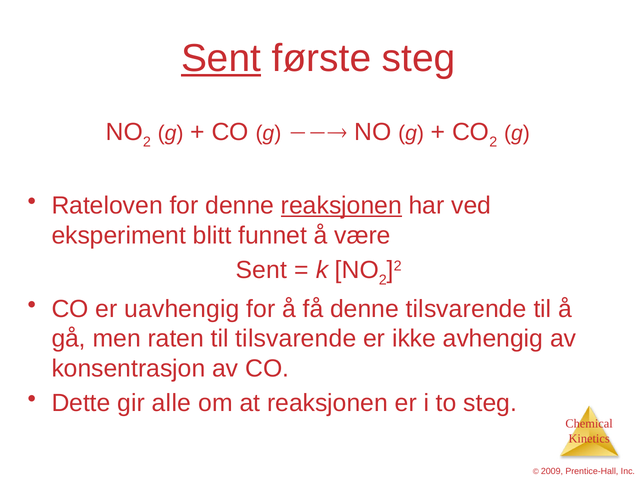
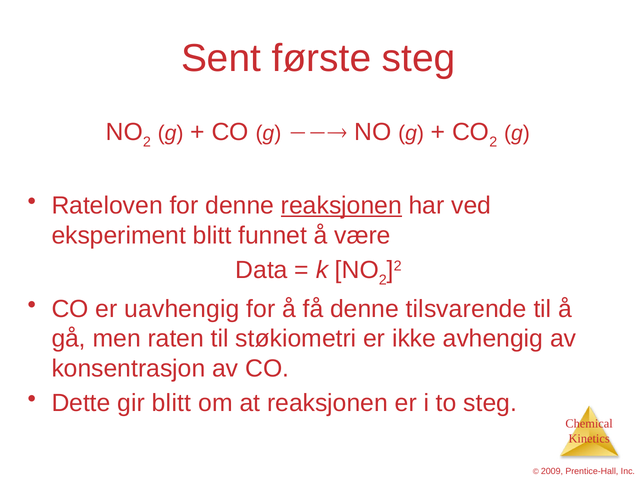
Sent at (221, 58) underline: present -> none
Sent at (261, 270): Sent -> Data
til tilsvarende: tilsvarende -> støkiometri
gir alle: alle -> blitt
